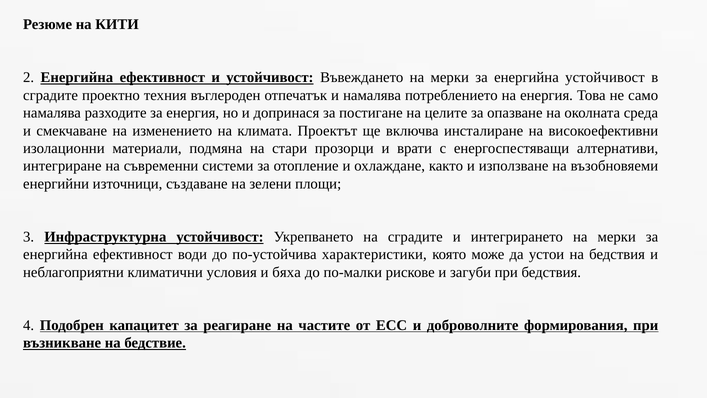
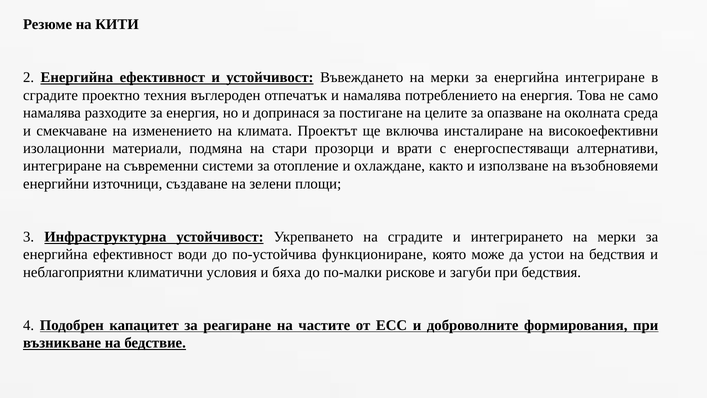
енергийна устойчивост: устойчивост -> интегриране
характеристики: характеристики -> функциониране
